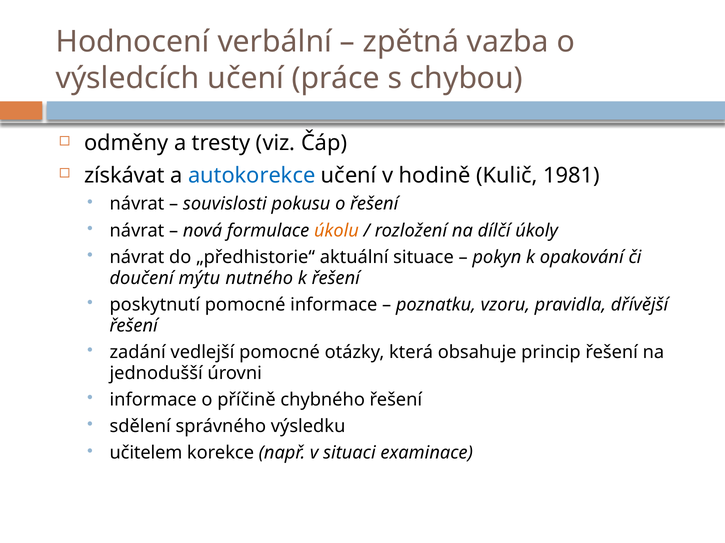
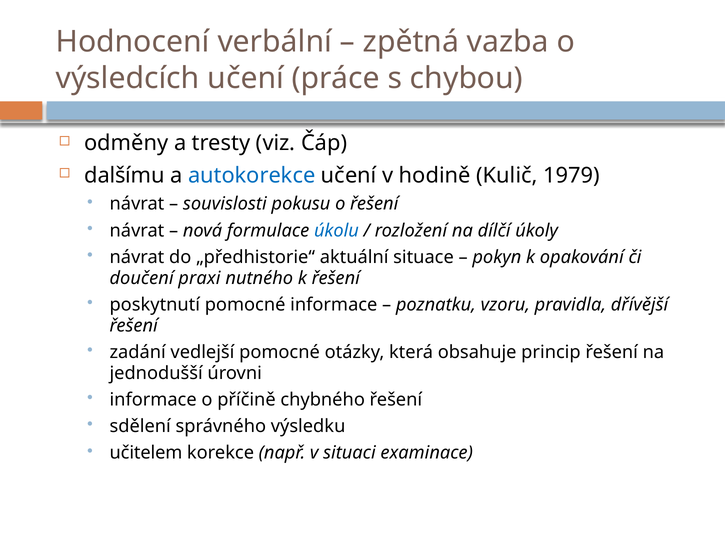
získávat: získávat -> dalšímu
1981: 1981 -> 1979
úkolu colour: orange -> blue
mýtu: mýtu -> praxi
